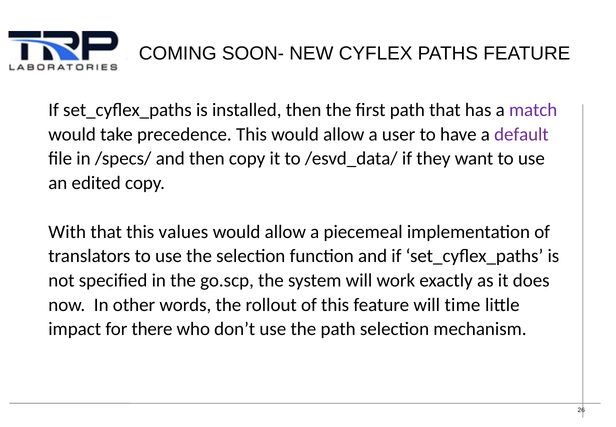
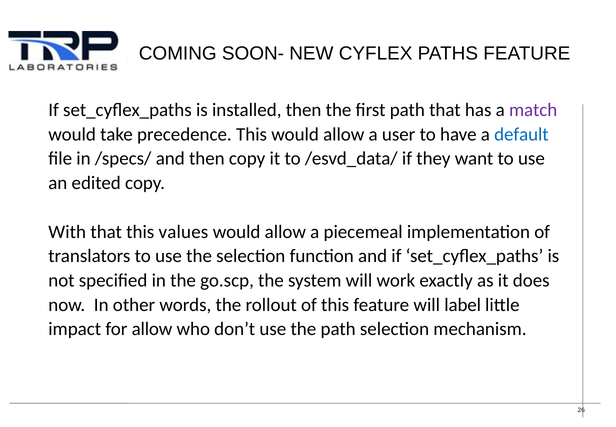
default colour: purple -> blue
time: time -> label
for there: there -> allow
